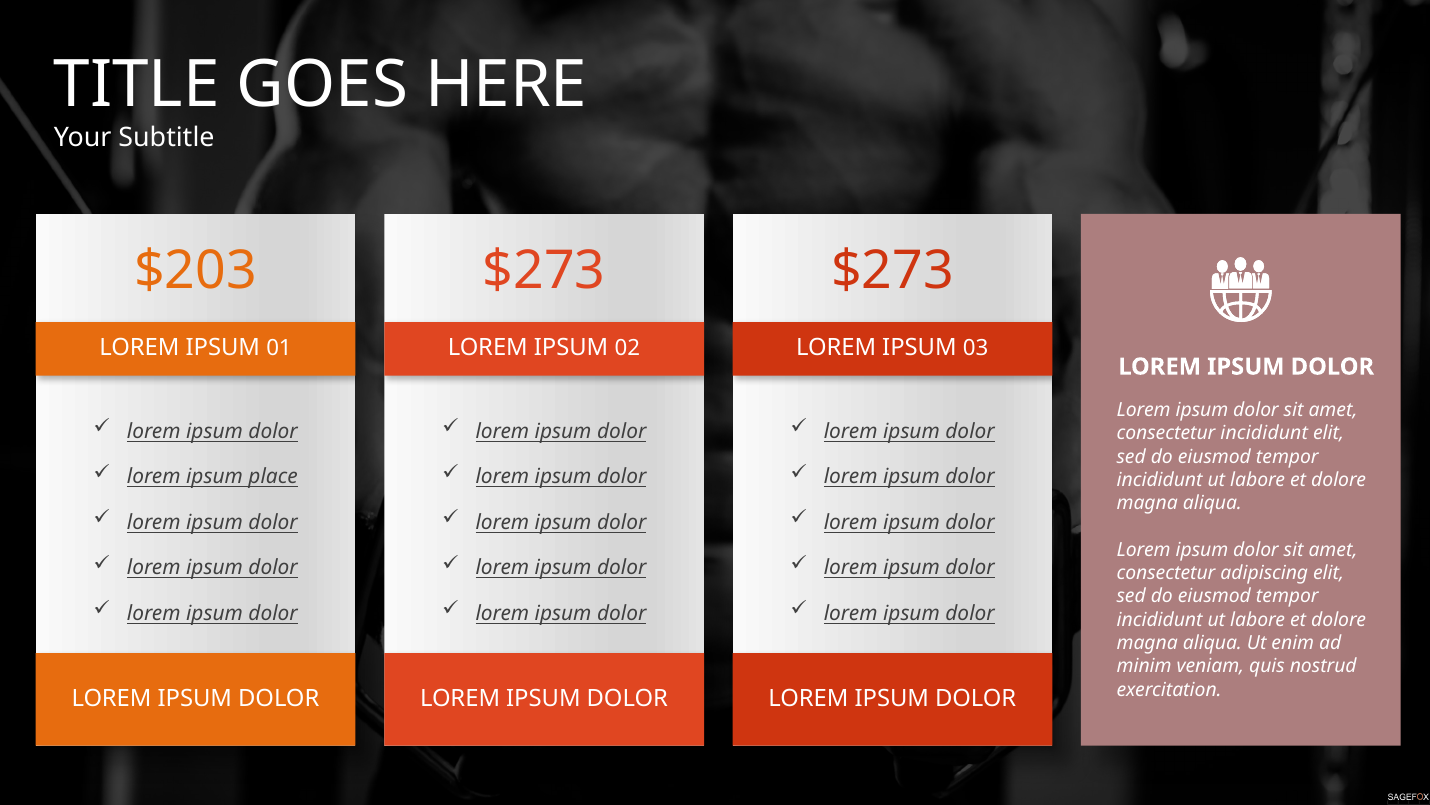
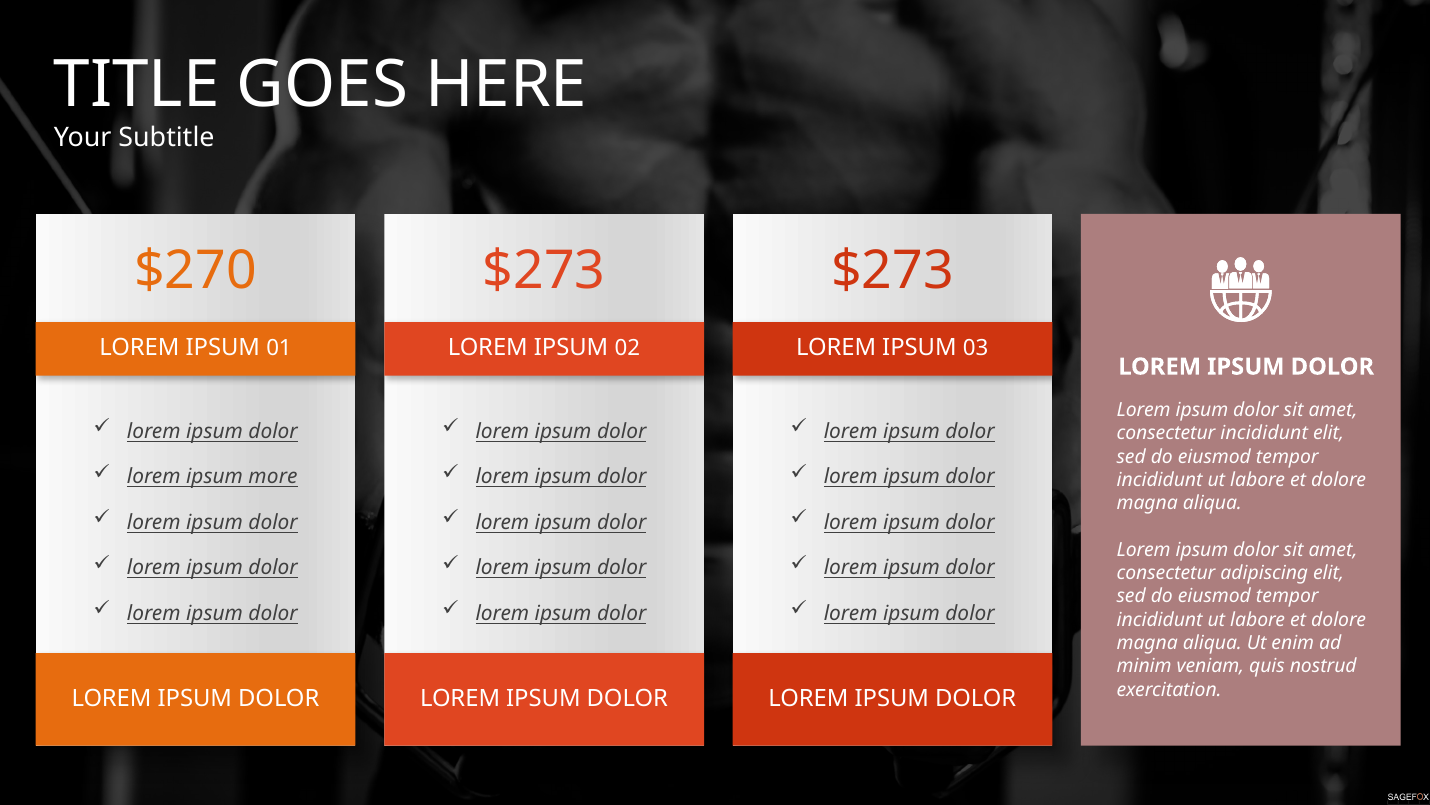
$203: $203 -> $270
place: place -> more
